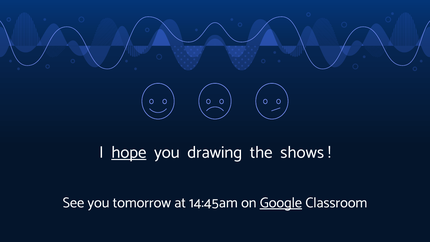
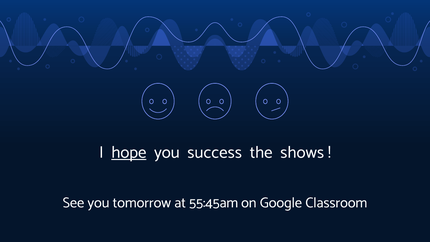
drawing: drawing -> success
14:45am: 14:45am -> 55:45am
Google underline: present -> none
